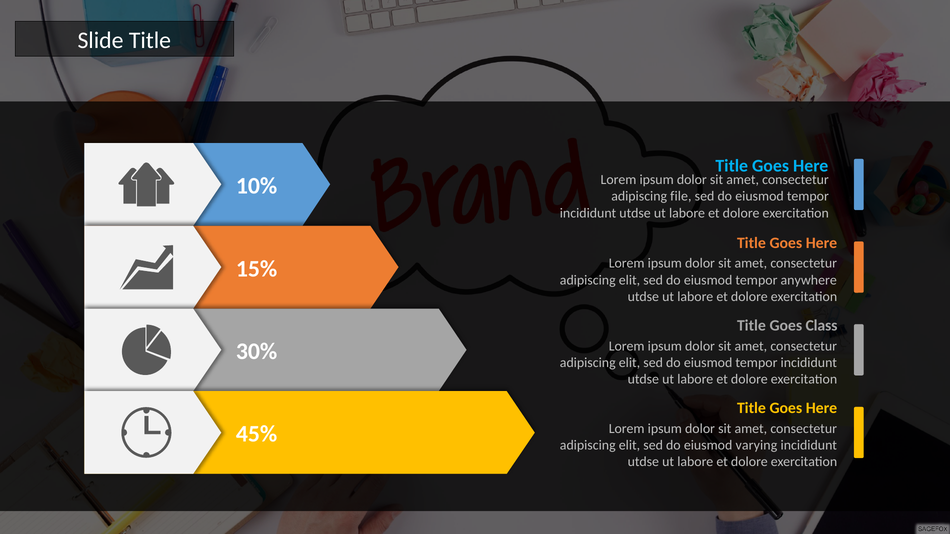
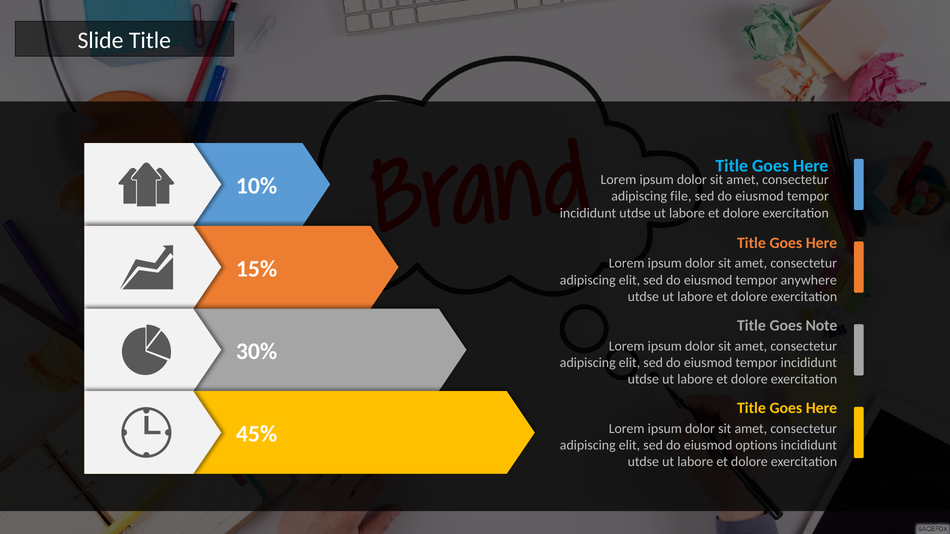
Class: Class -> Note
varying: varying -> options
